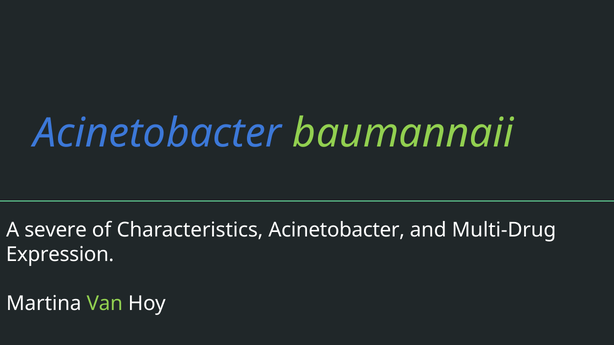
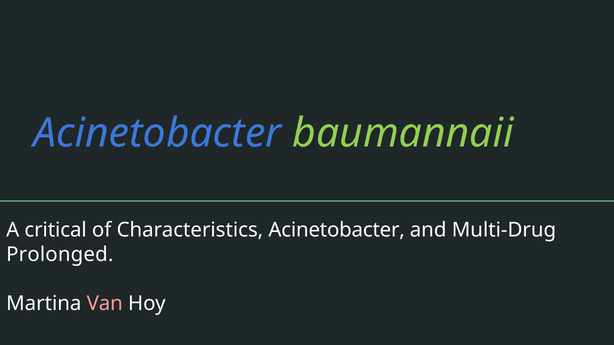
severe: severe -> critical
Expression: Expression -> Prolonged
Van colour: light green -> pink
